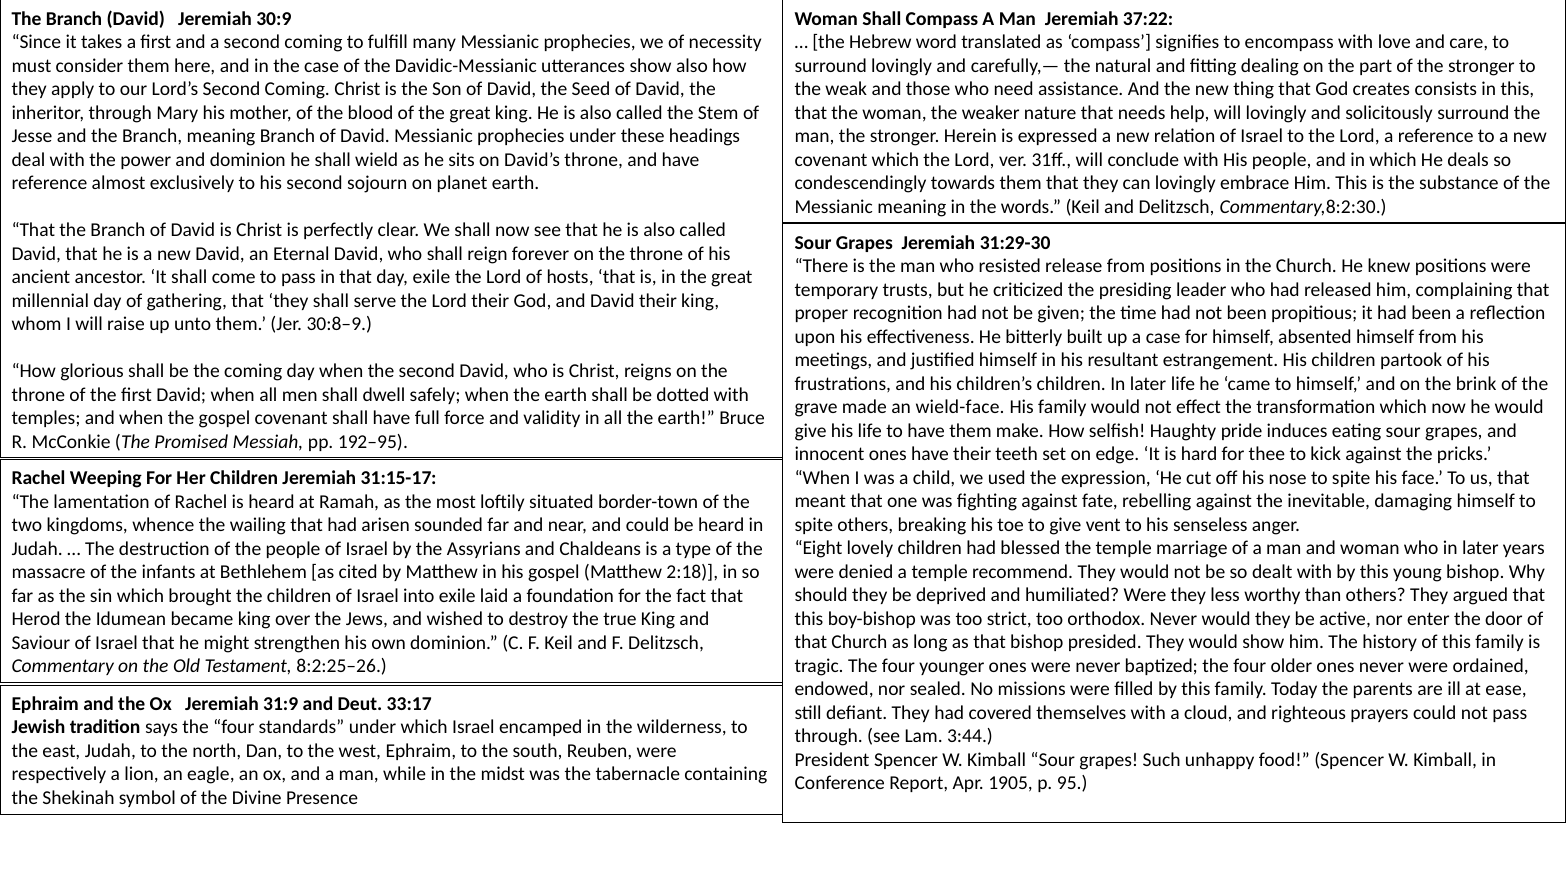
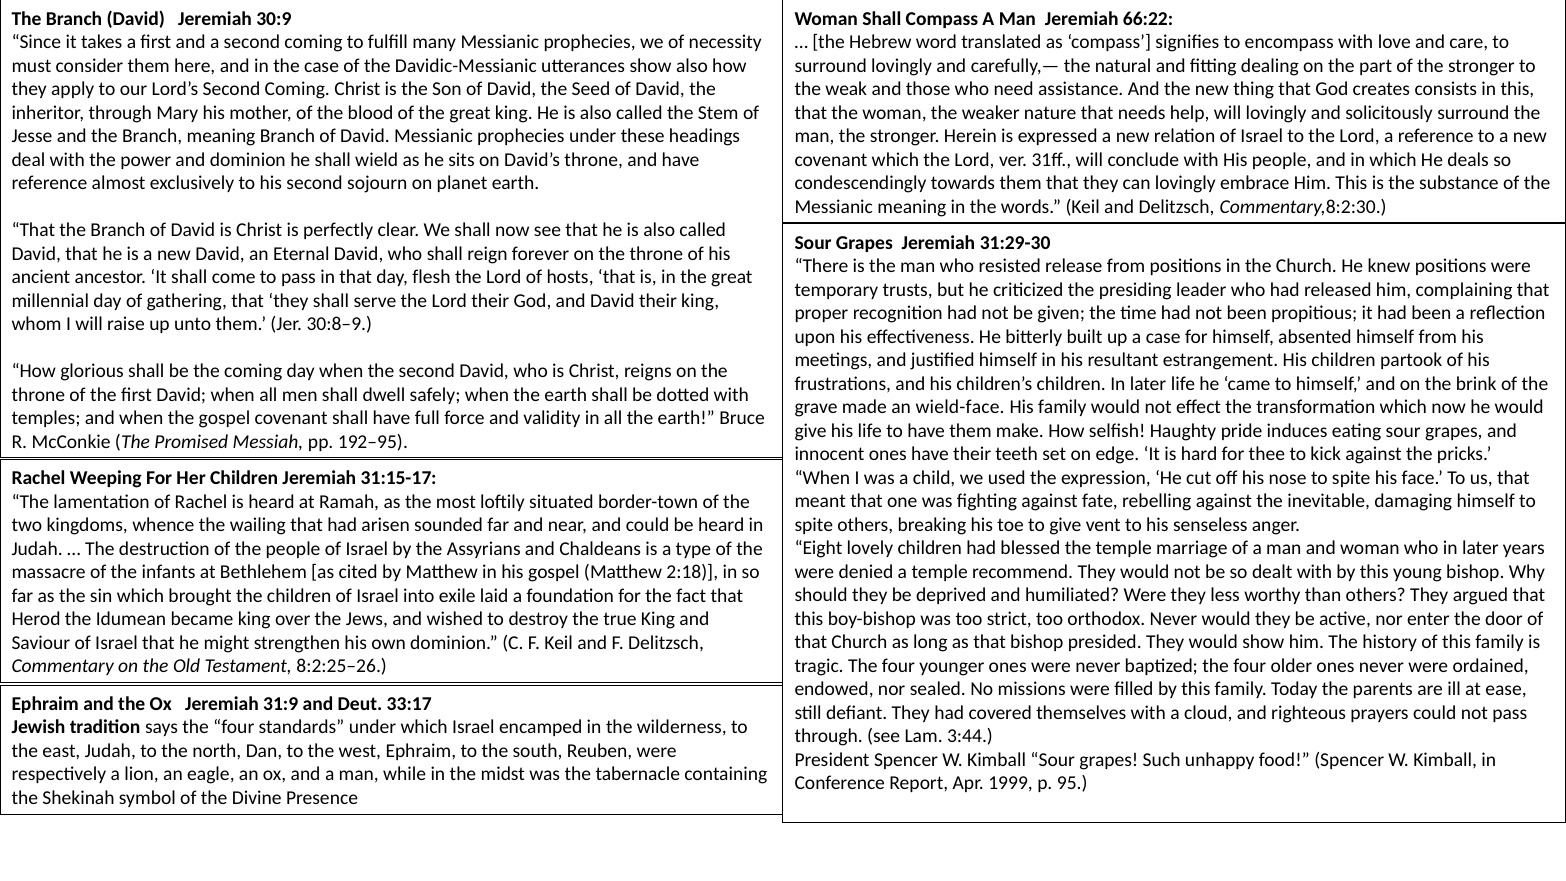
37:22: 37:22 -> 66:22
day exile: exile -> flesh
1905: 1905 -> 1999
